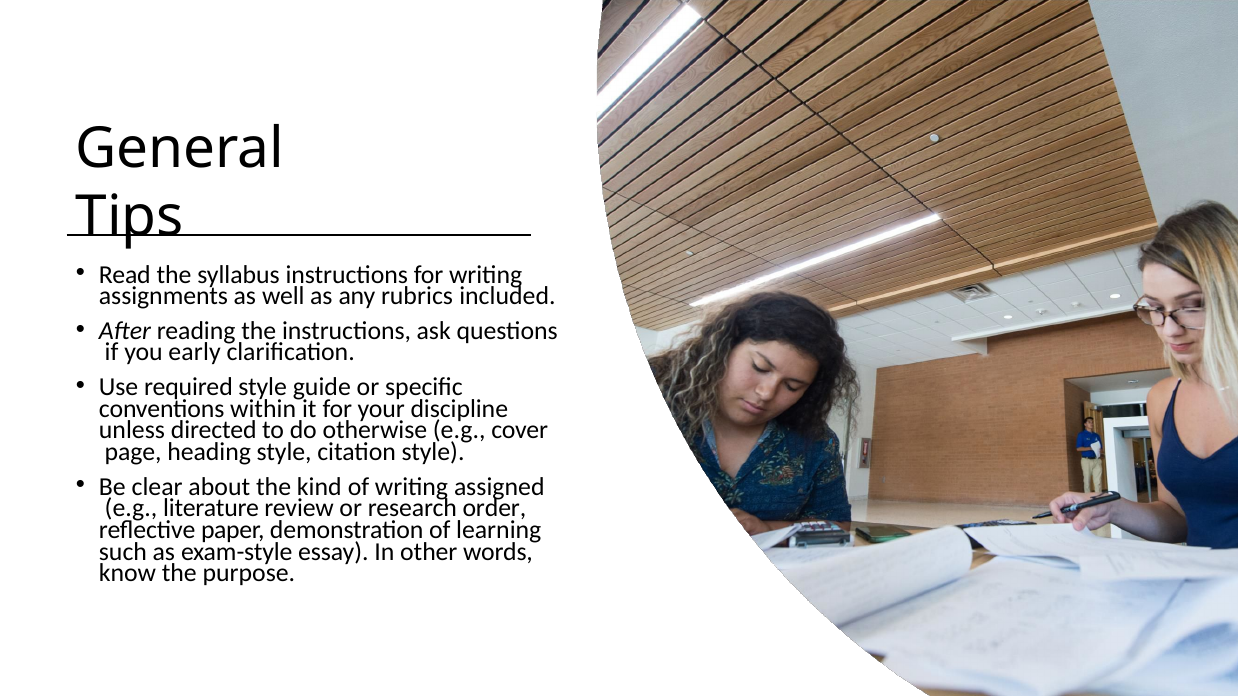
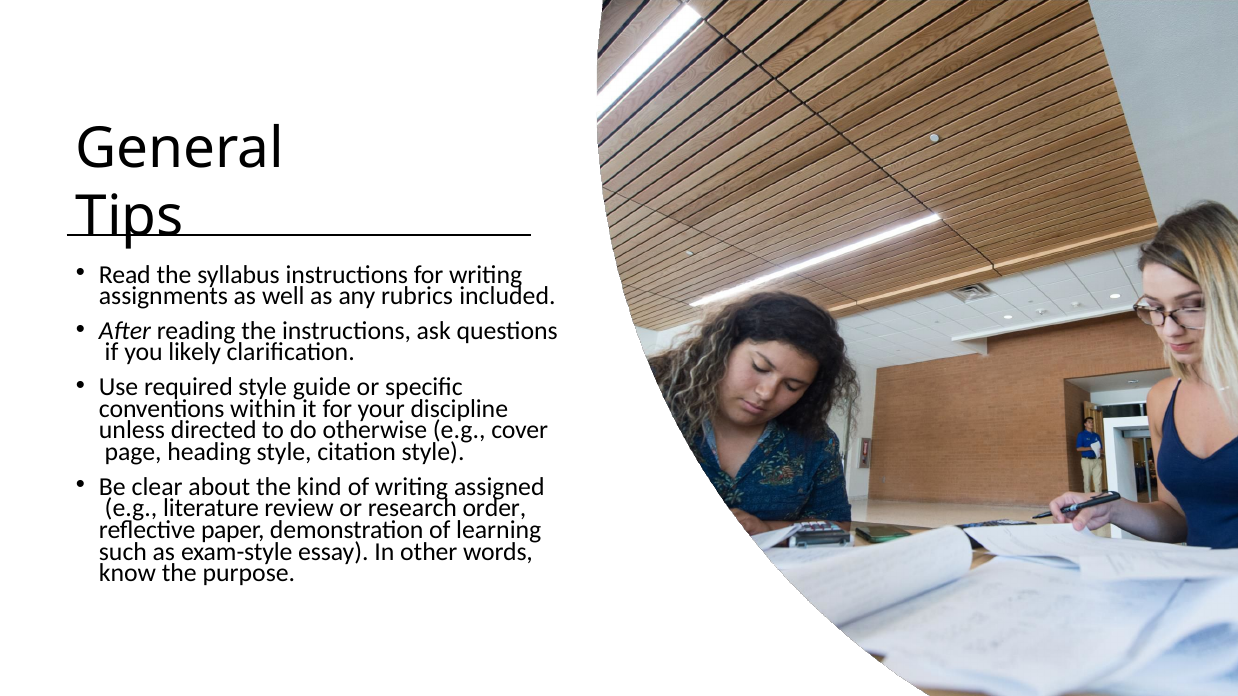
early: early -> likely
